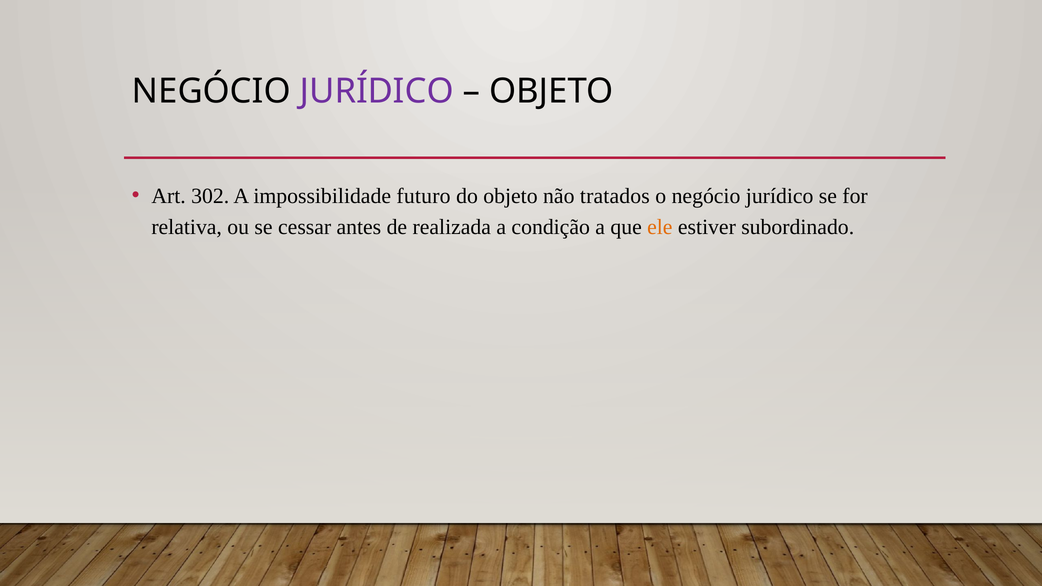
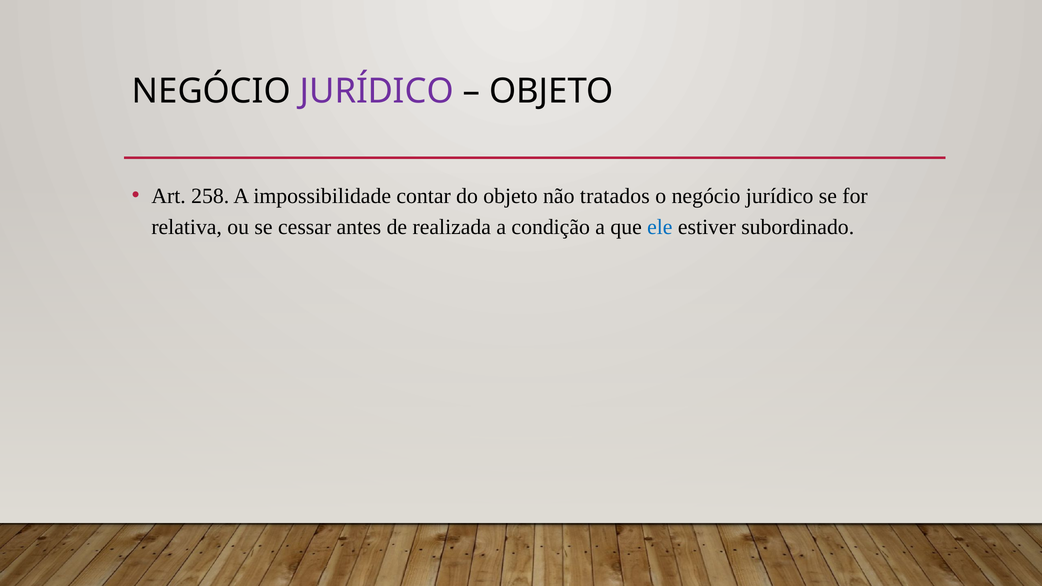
302: 302 -> 258
futuro: futuro -> contar
ele colour: orange -> blue
